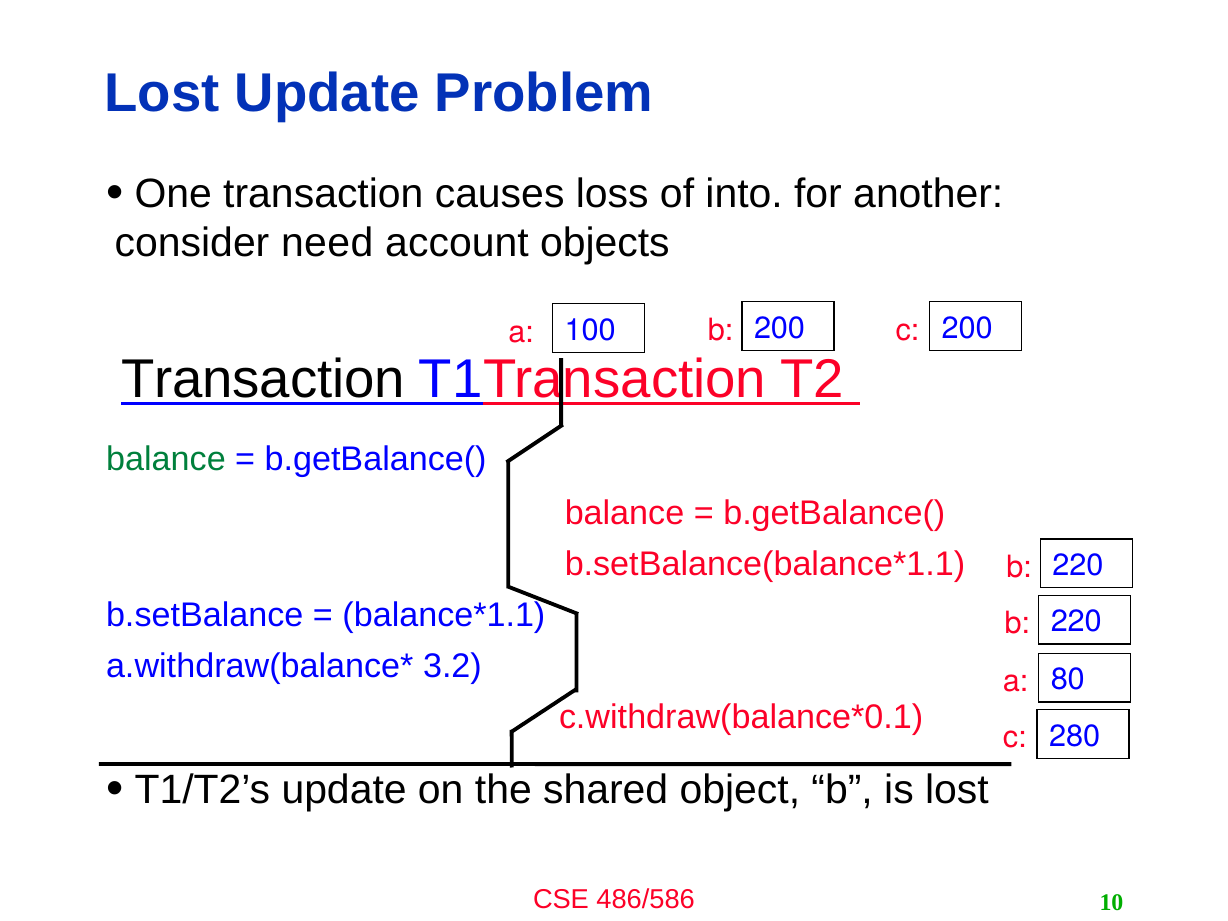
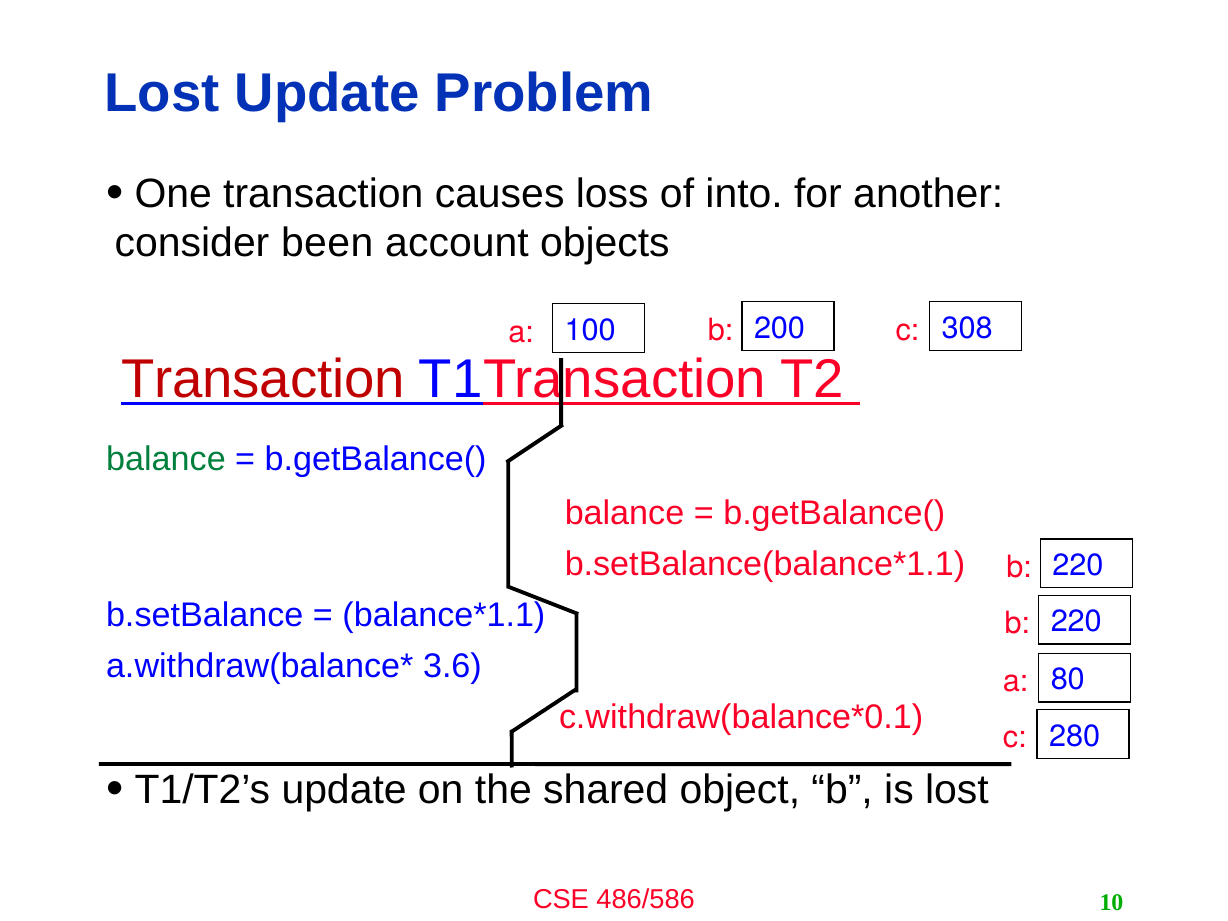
need: need -> been
200 200: 200 -> 308
Transaction at (263, 379) colour: black -> red
3.2: 3.2 -> 3.6
